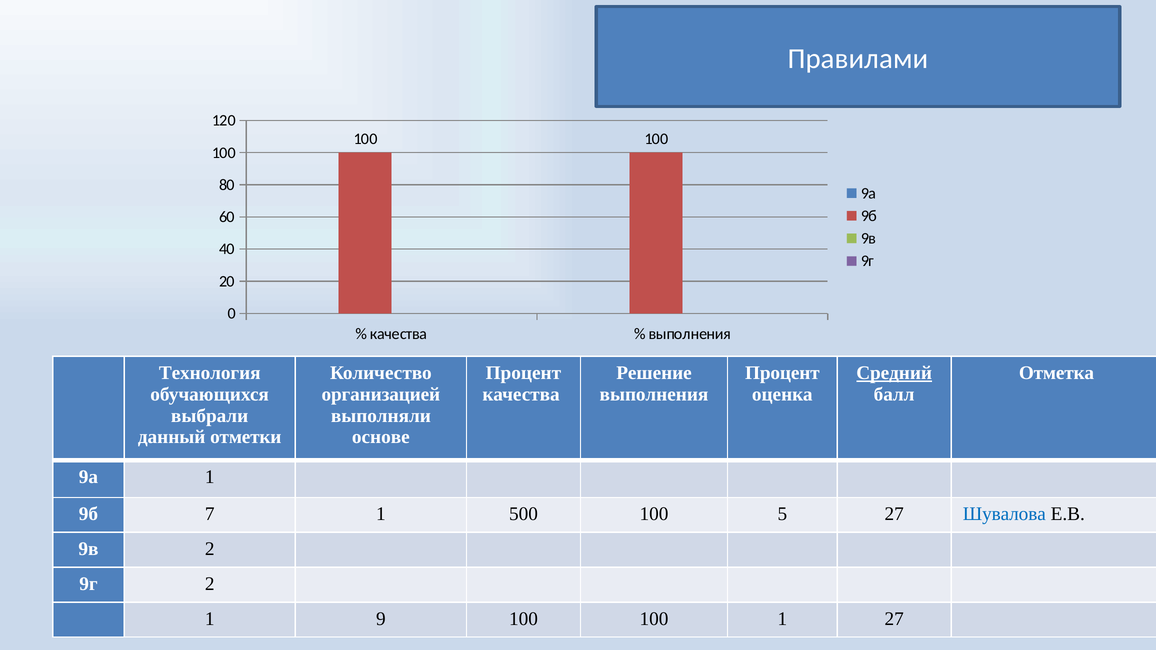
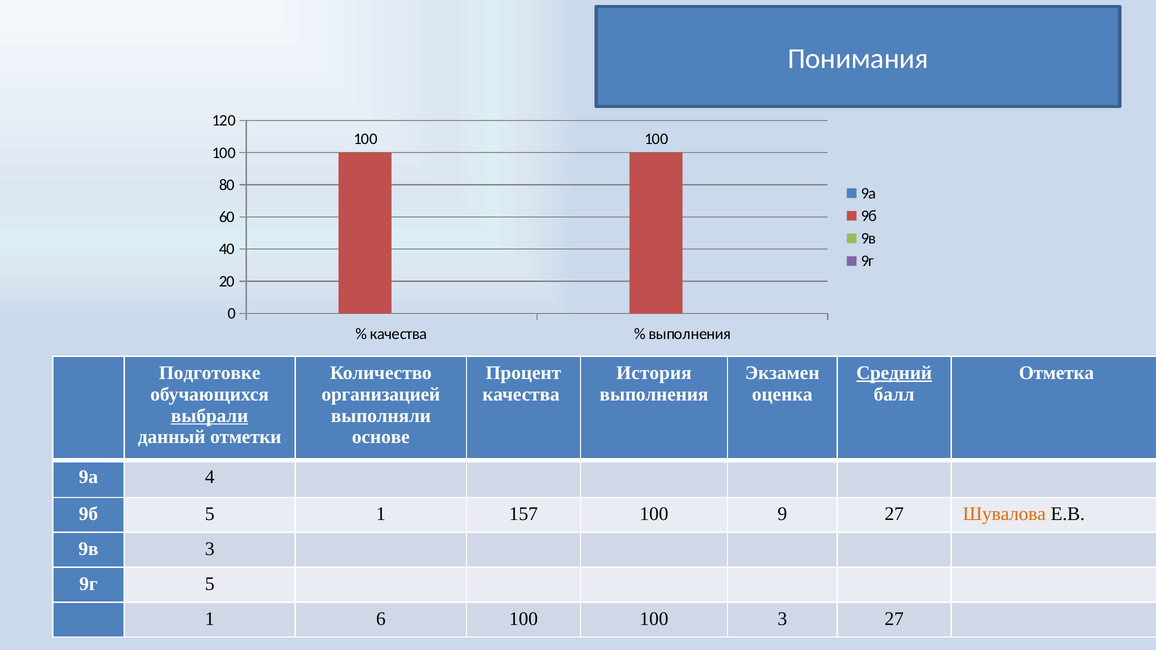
Правилами: Правилами -> Понимания
Технология: Технология -> Подготовке
Решение: Решение -> История
Процент at (782, 373): Процент -> Экзамен
выбрали underline: none -> present
9а 1: 1 -> 4
9б 7: 7 -> 5
500: 500 -> 157
5: 5 -> 9
Шувалова colour: blue -> orange
9в 2: 2 -> 3
9г 2: 2 -> 5
9: 9 -> 6
100 1: 1 -> 3
